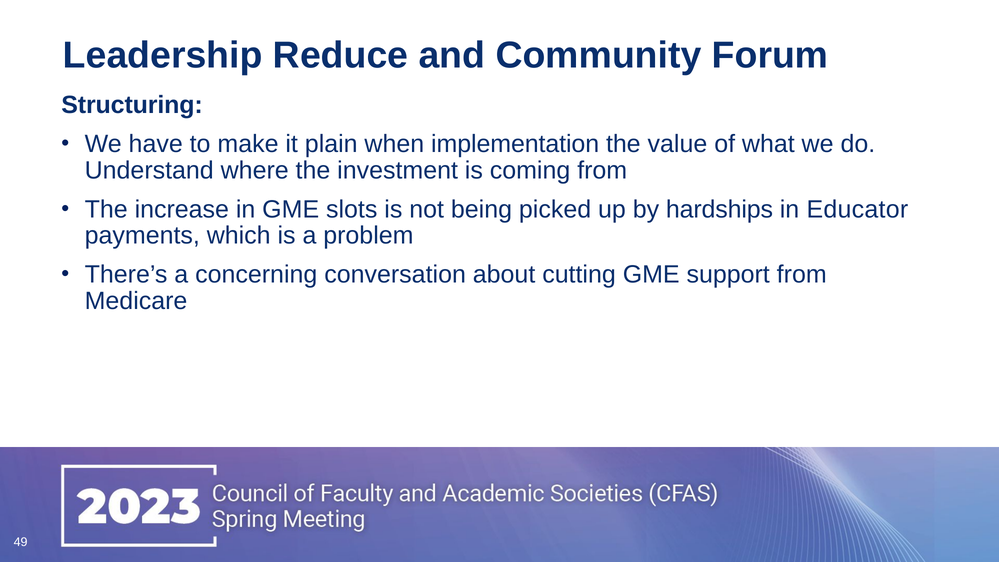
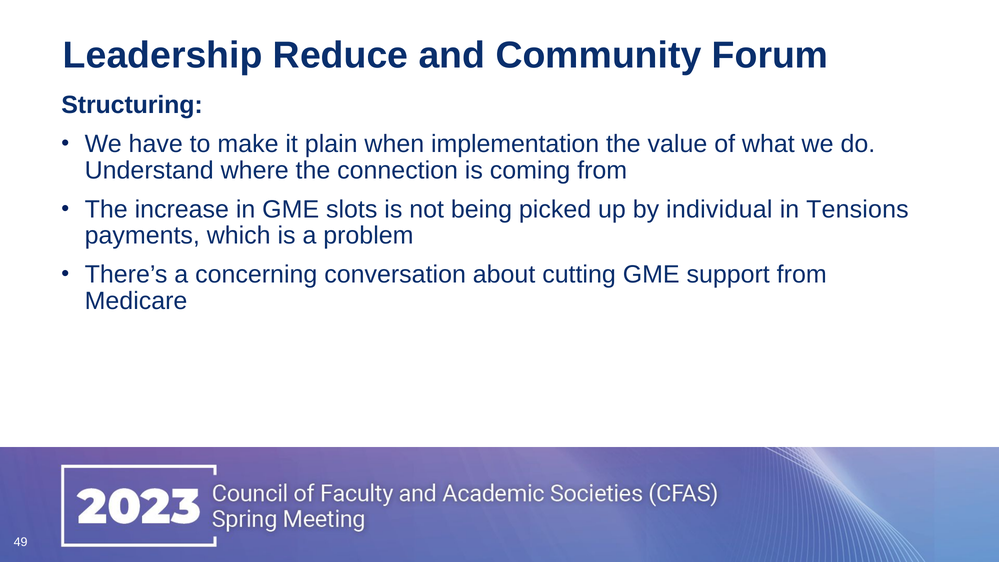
investment: investment -> connection
hardships: hardships -> individual
Educator: Educator -> Tensions
